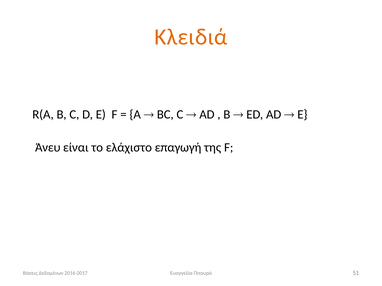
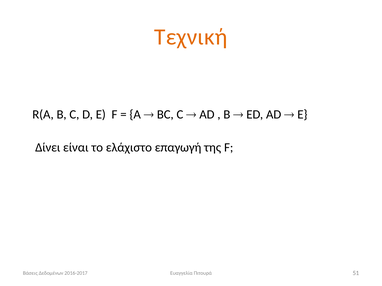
Κλειδιά: Κλειδιά -> Τεχνική
Άνευ: Άνευ -> Δίνει
